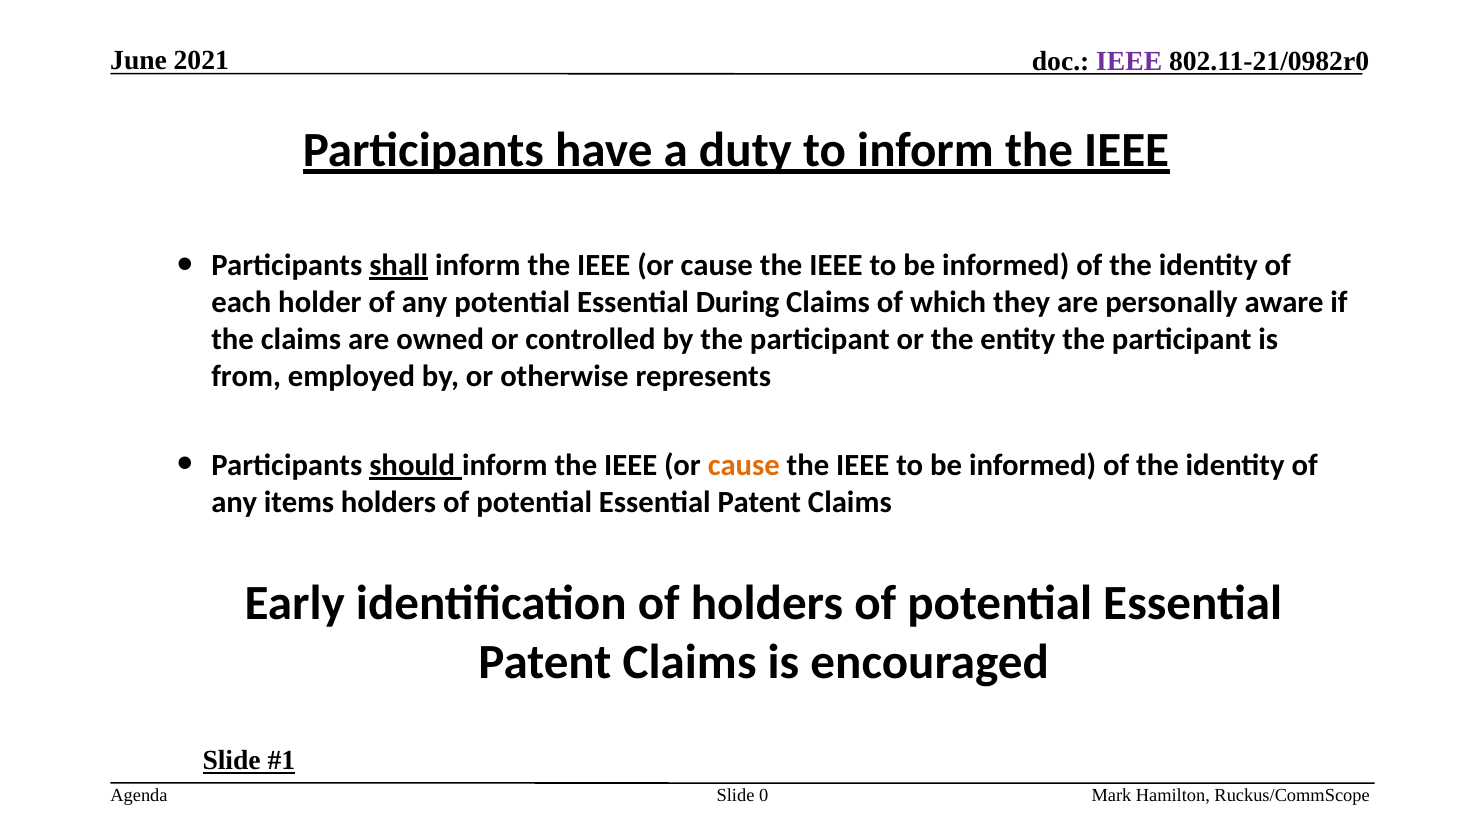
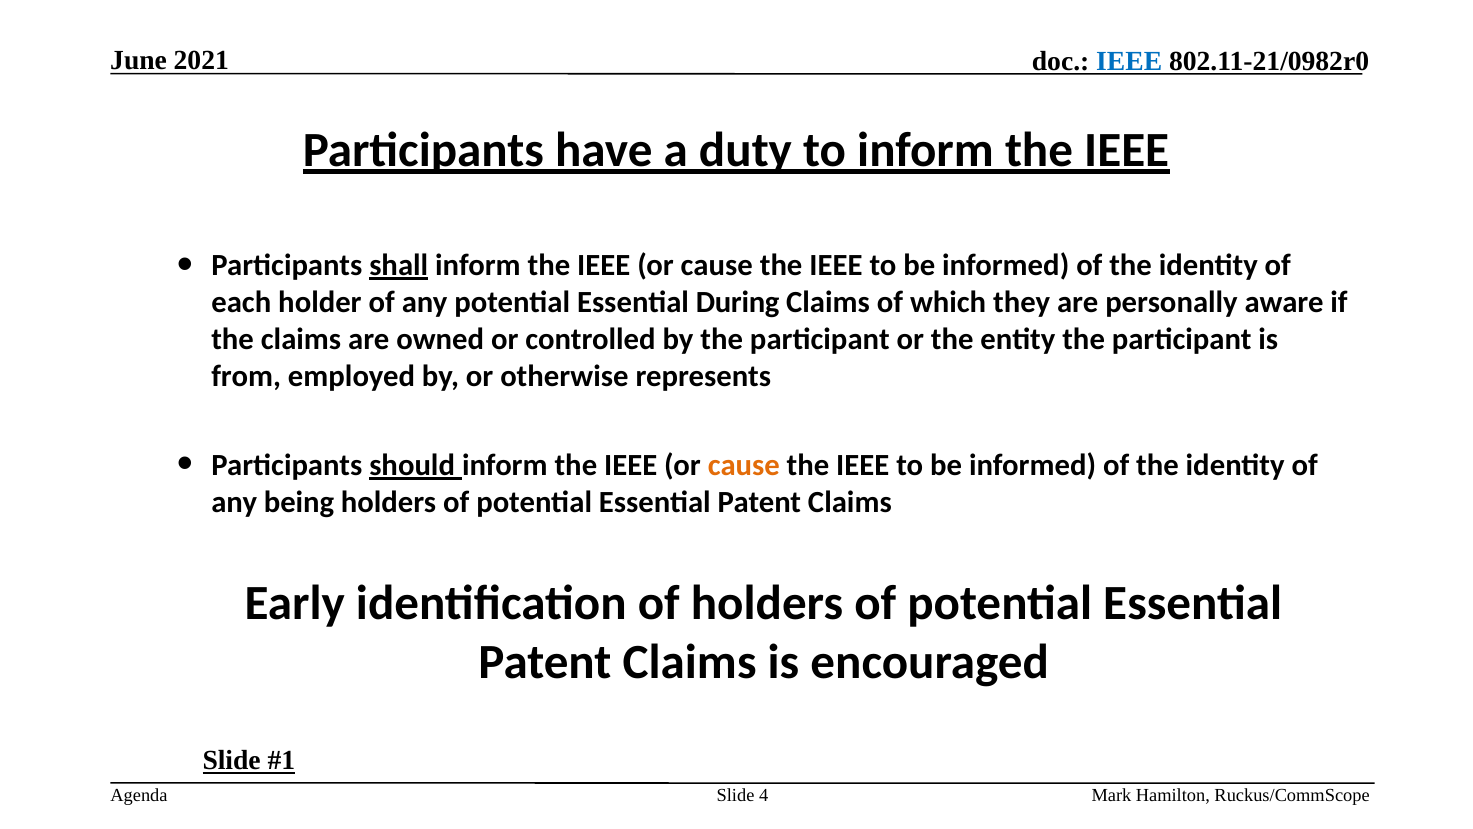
IEEE at (1129, 61) colour: purple -> blue
items: items -> being
0: 0 -> 4
